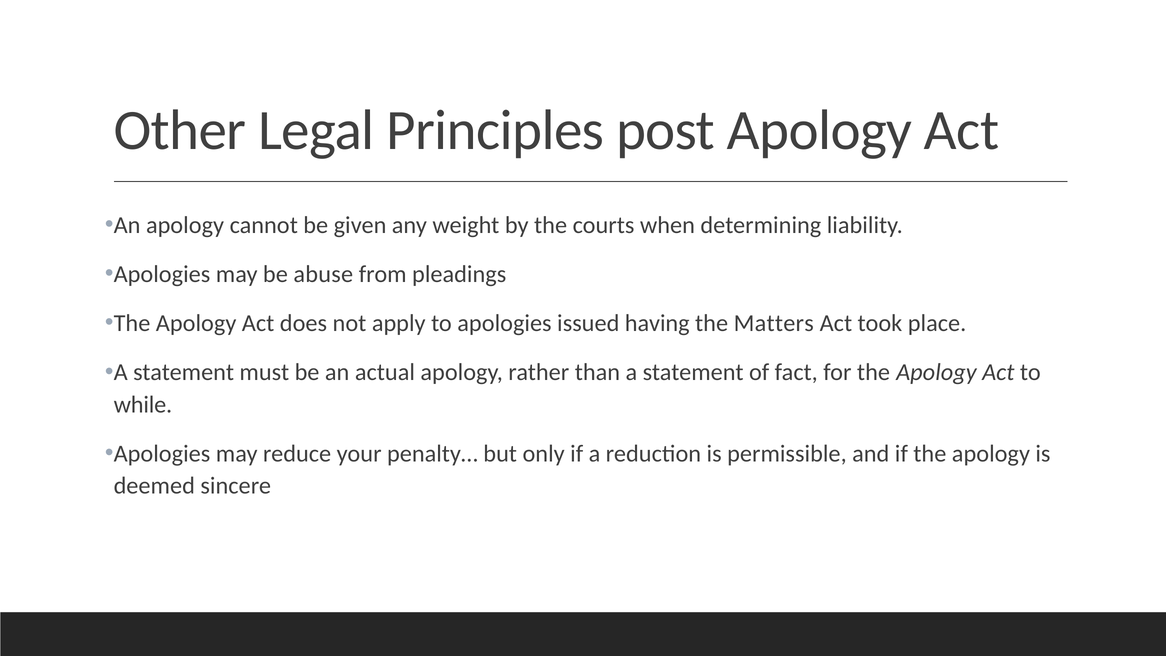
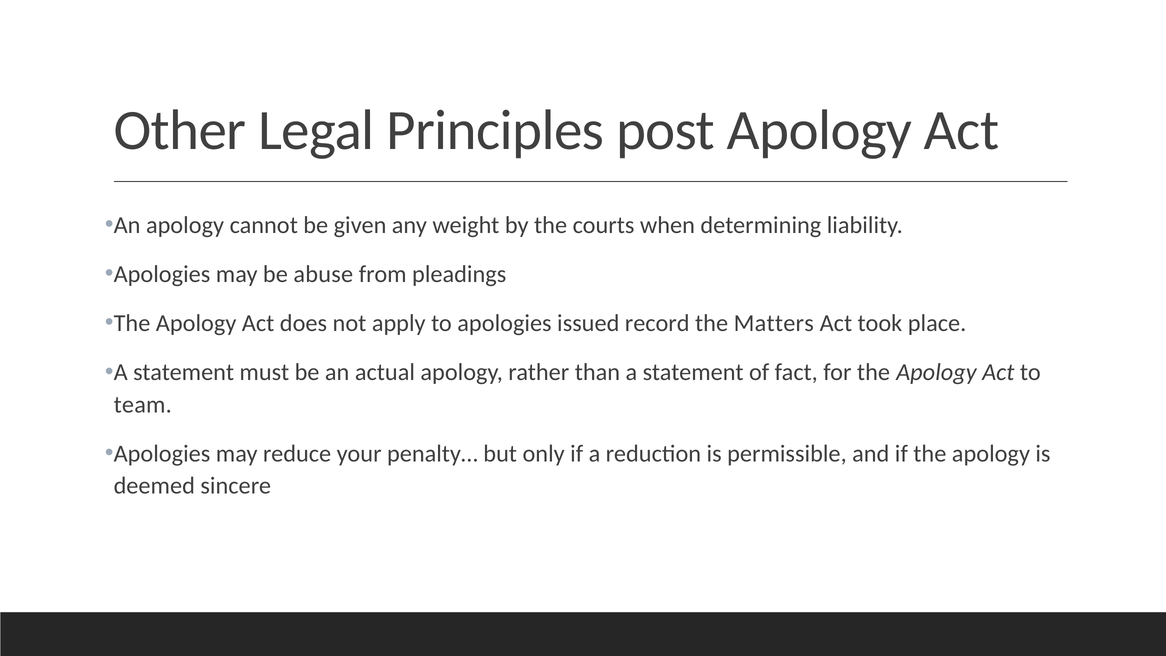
having: having -> record
while: while -> team
